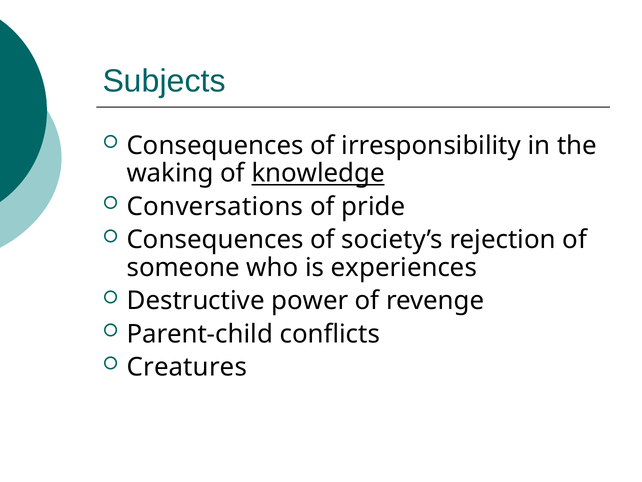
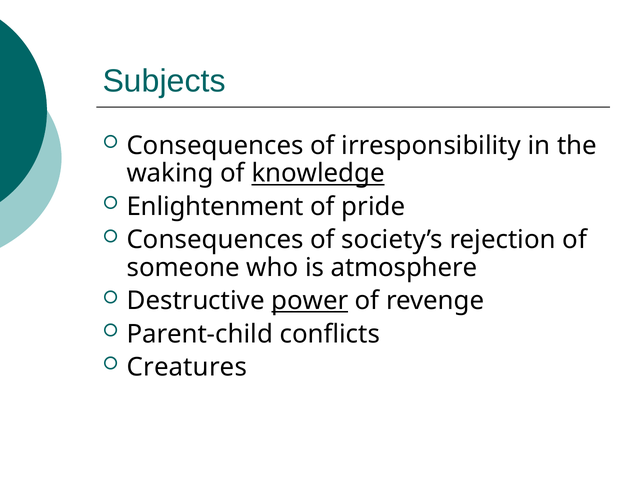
Conversations: Conversations -> Enlightenment
experiences: experiences -> atmosphere
power underline: none -> present
